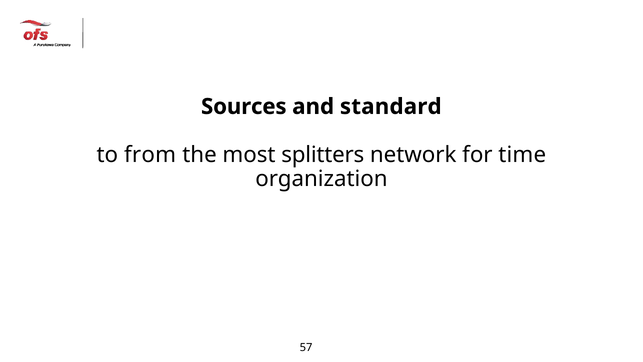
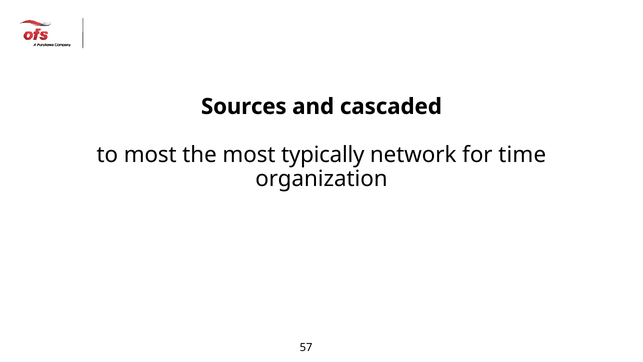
standard: standard -> cascaded
to from: from -> most
splitters: splitters -> typically
